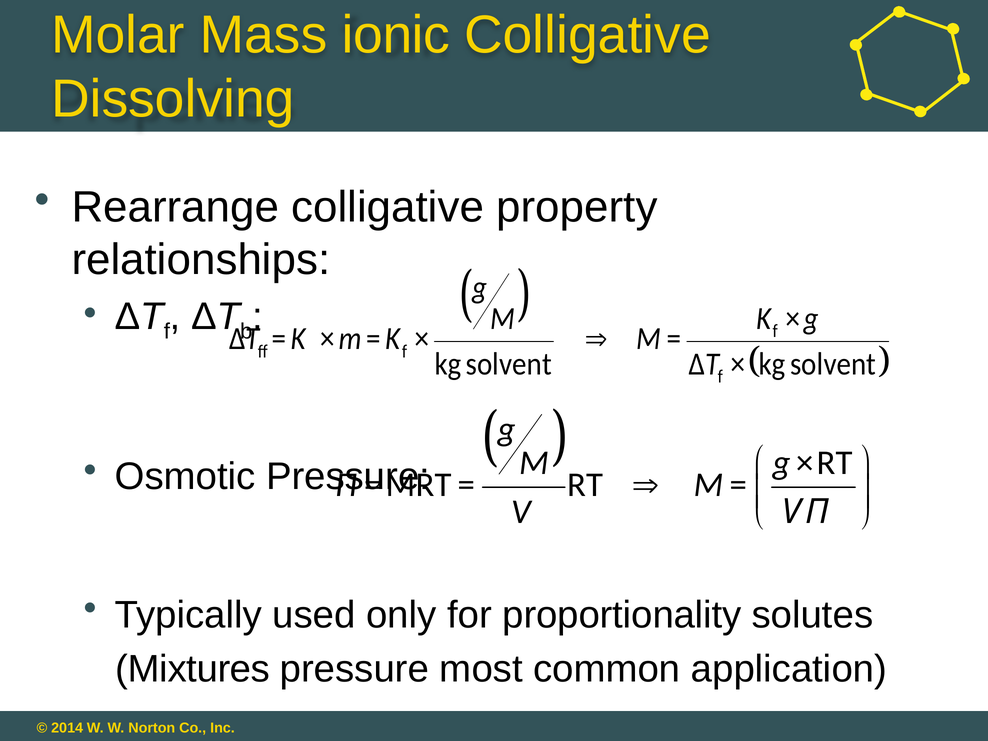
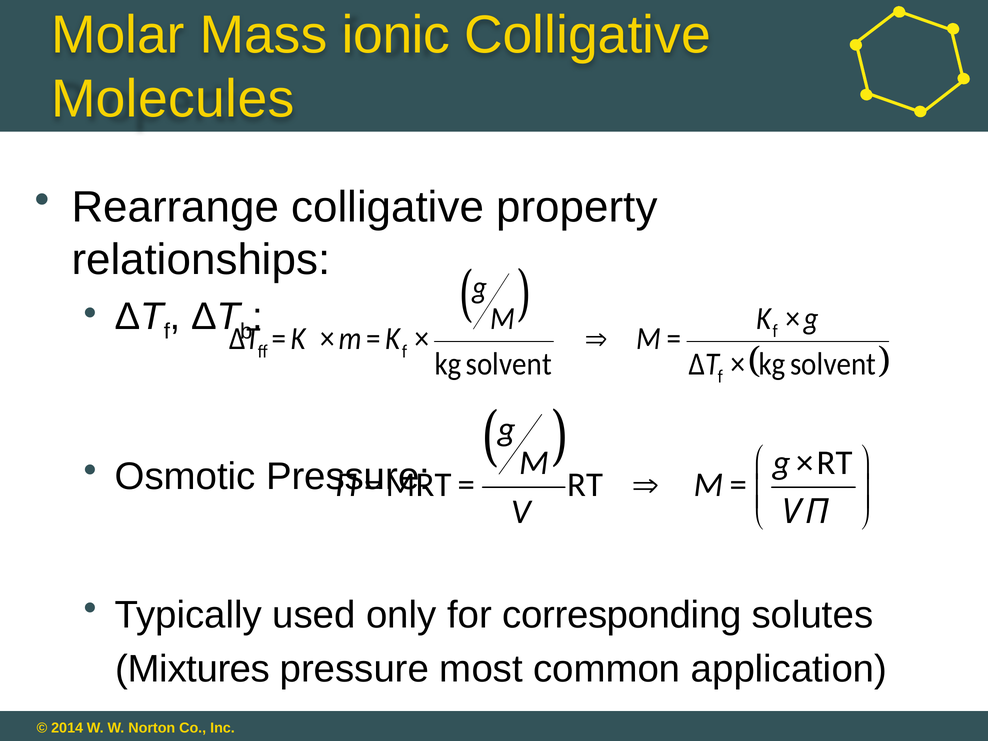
Dissolving: Dissolving -> Molecules
proportionality: proportionality -> corresponding
